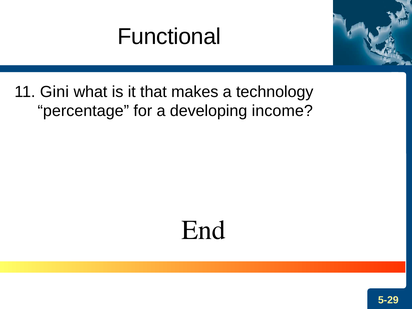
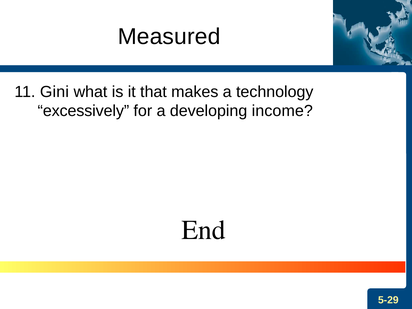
Functional: Functional -> Measured
percentage: percentage -> excessively
